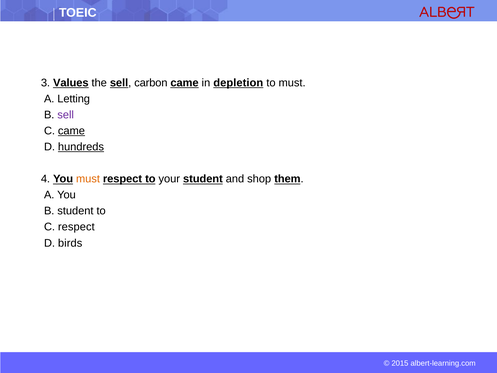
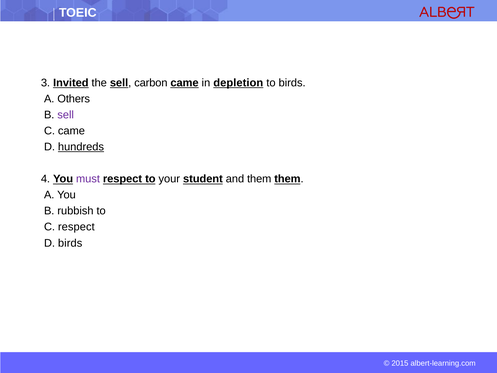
Values: Values -> Invited
to must: must -> birds
Letting: Letting -> Others
came at (71, 131) underline: present -> none
must at (88, 179) colour: orange -> purple
and shop: shop -> them
B student: student -> rubbish
